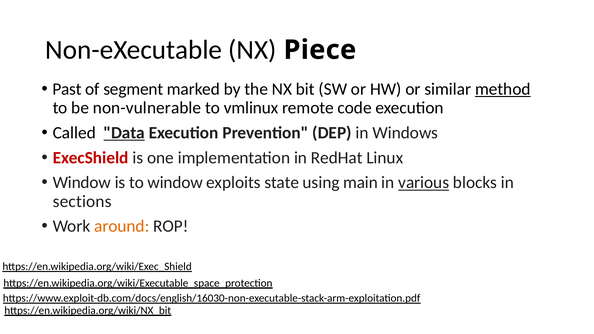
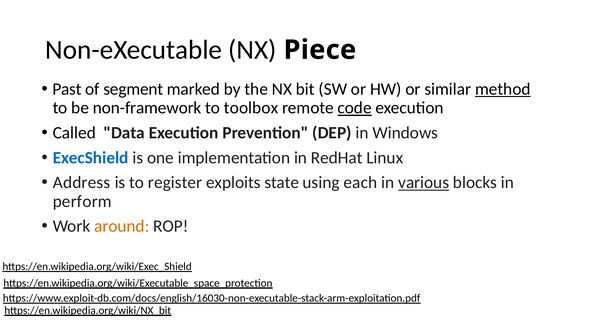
non-vulnerable: non-vulnerable -> non-framework
vmlinux: vmlinux -> toolbox
code underline: none -> present
Data underline: present -> none
ExecShield colour: red -> blue
Window at (82, 183): Window -> Address
to window: window -> register
main: main -> each
sections: sections -> perform
